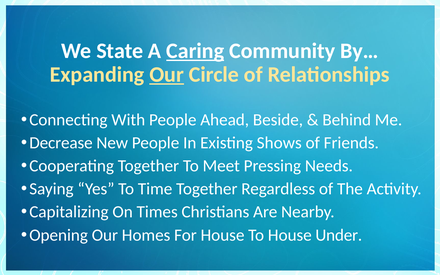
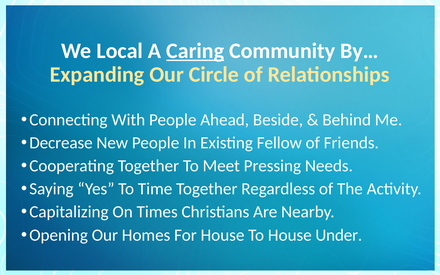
State: State -> Local
Our at (167, 75) underline: present -> none
Shows: Shows -> Fellow
